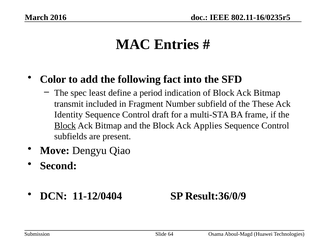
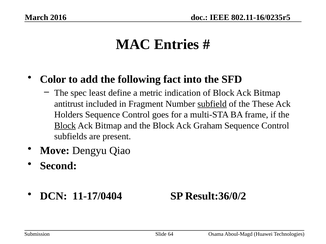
period: period -> metric
transmit: transmit -> antitrust
subfield underline: none -> present
Identity: Identity -> Holders
draft: draft -> goes
Applies: Applies -> Graham
11-12/0404: 11-12/0404 -> 11-17/0404
Result:36/0/9: Result:36/0/9 -> Result:36/0/2
